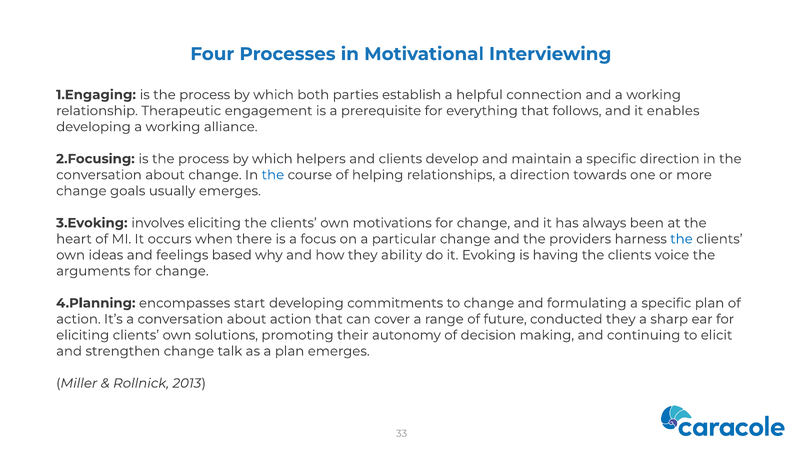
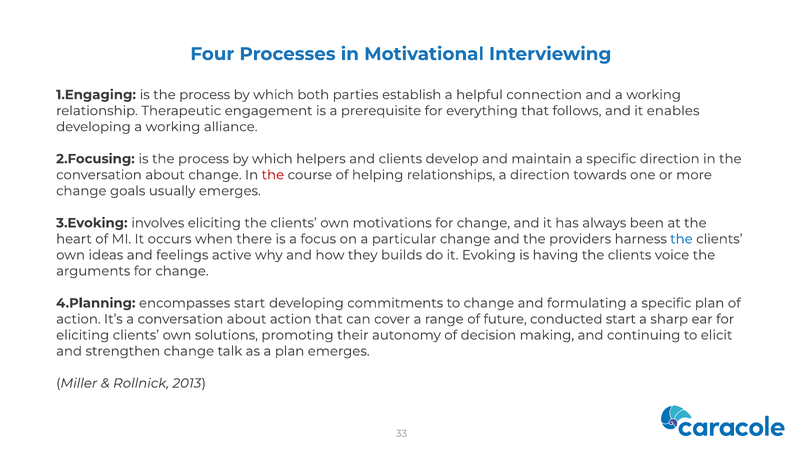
the at (273, 175) colour: blue -> red
based: based -> active
ability: ability -> builds
conducted they: they -> start
